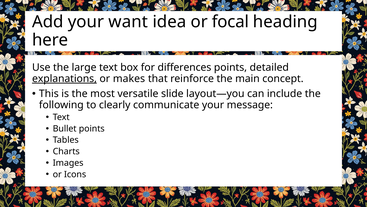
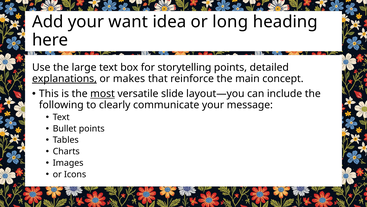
focal: focal -> long
differences: differences -> storytelling
most underline: none -> present
